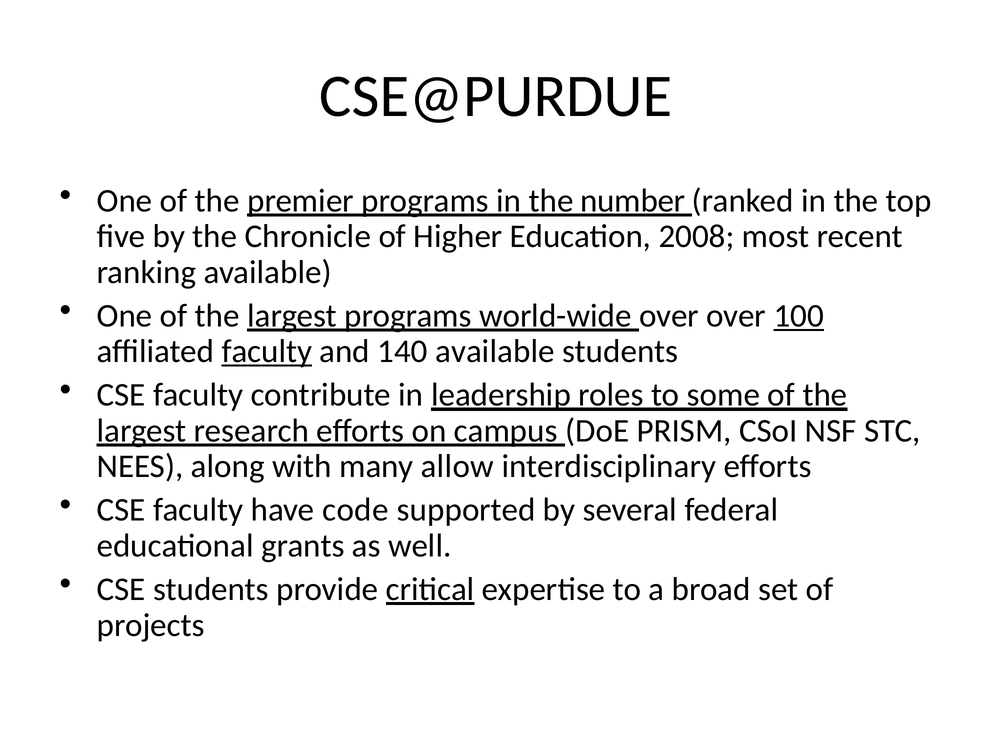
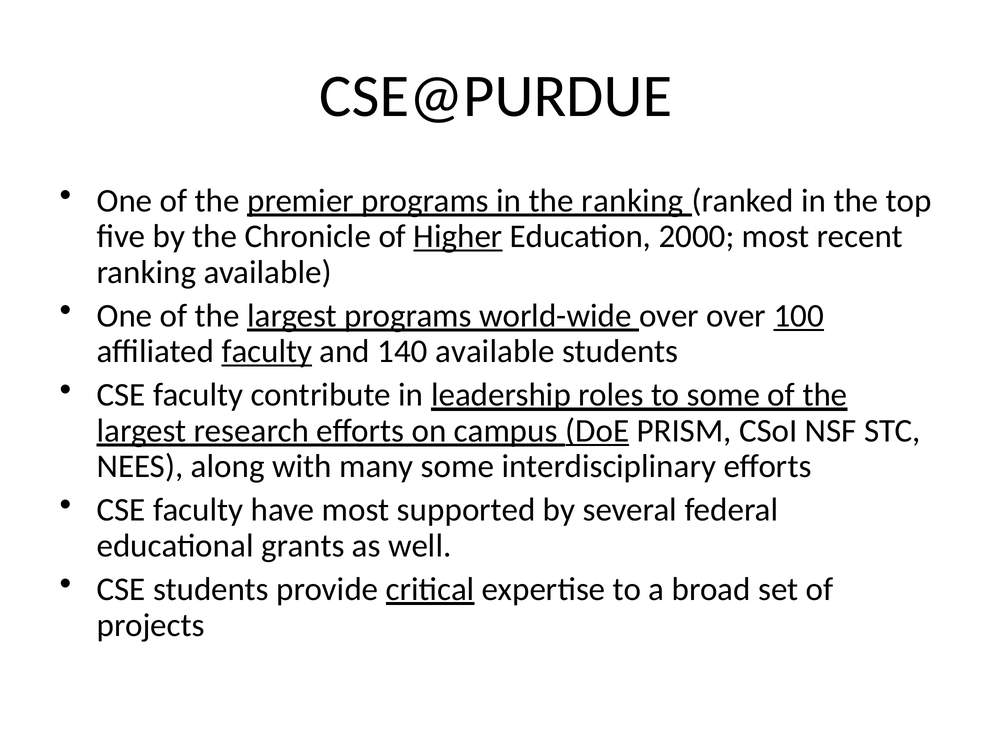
the number: number -> ranking
Higher underline: none -> present
2008: 2008 -> 2000
DoE underline: none -> present
many allow: allow -> some
have code: code -> most
